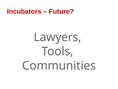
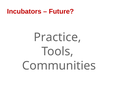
Lawyers: Lawyers -> Practice
